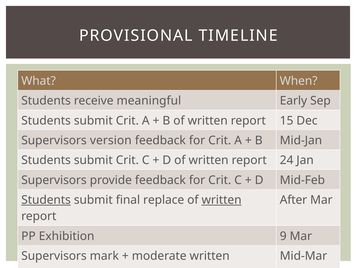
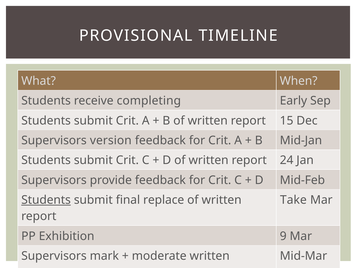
meaningful: meaningful -> completing
written at (222, 200) underline: present -> none
After: After -> Take
